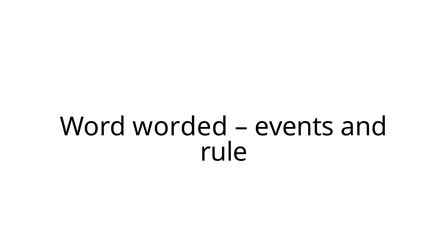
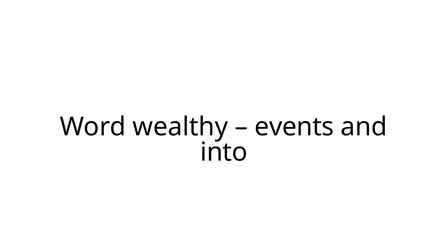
worded: worded -> wealthy
rule: rule -> into
